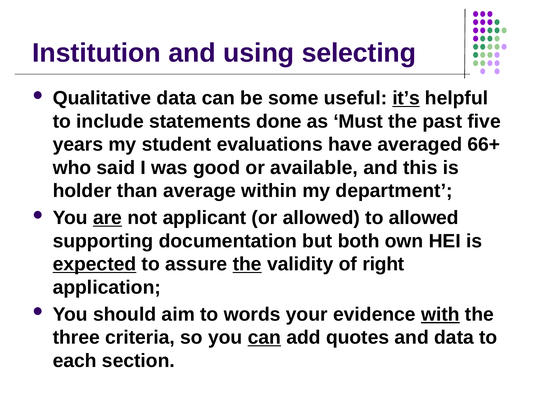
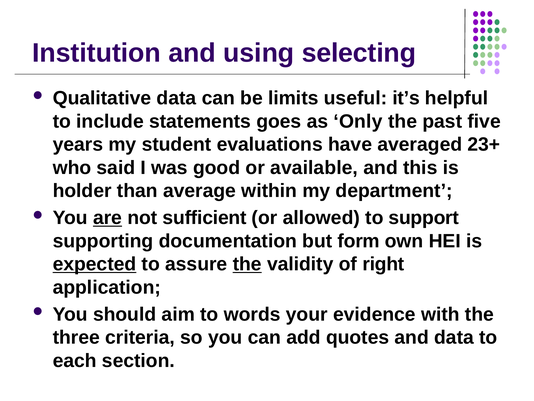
some: some -> limits
it’s underline: present -> none
done: done -> goes
Must: Must -> Only
66+: 66+ -> 23+
applicant: applicant -> sufficient
to allowed: allowed -> support
both: both -> form
with underline: present -> none
can at (264, 337) underline: present -> none
